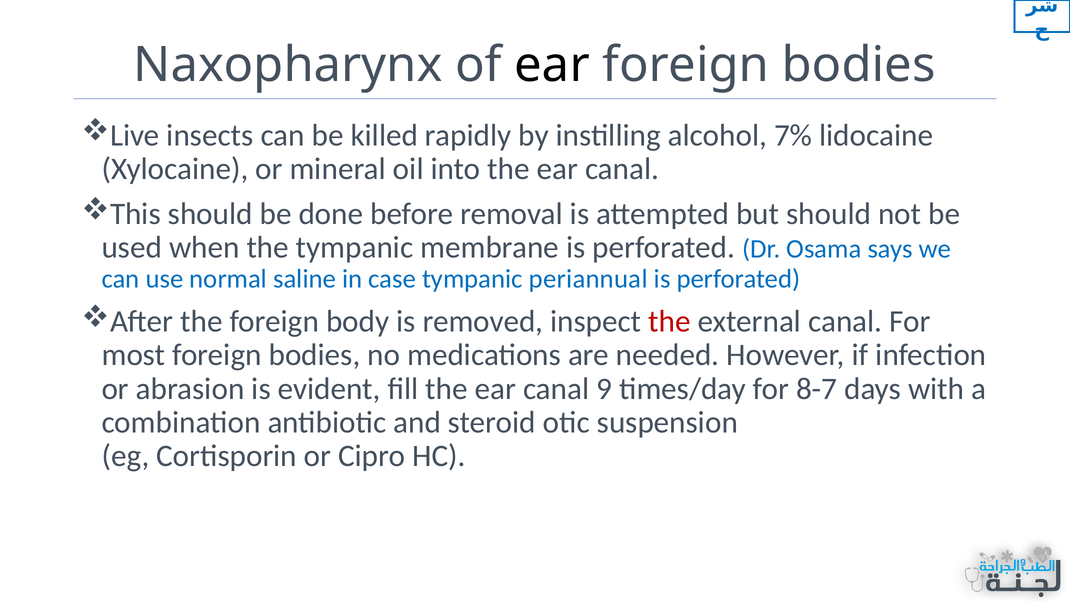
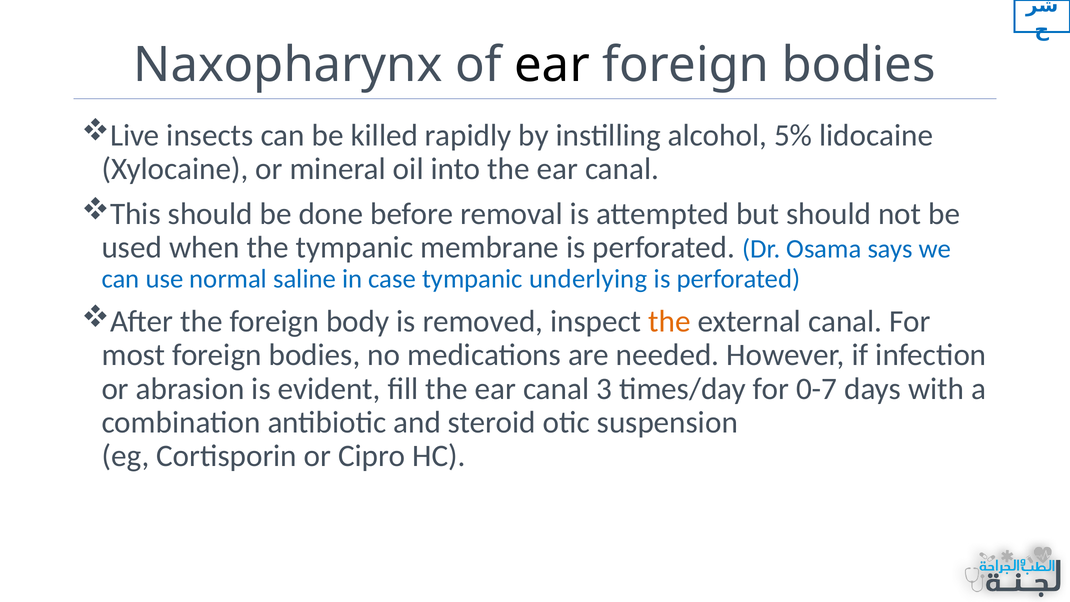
7%: 7% -> 5%
periannual: periannual -> underlying
the at (670, 321) colour: red -> orange
9: 9 -> 3
8-7: 8-7 -> 0-7
